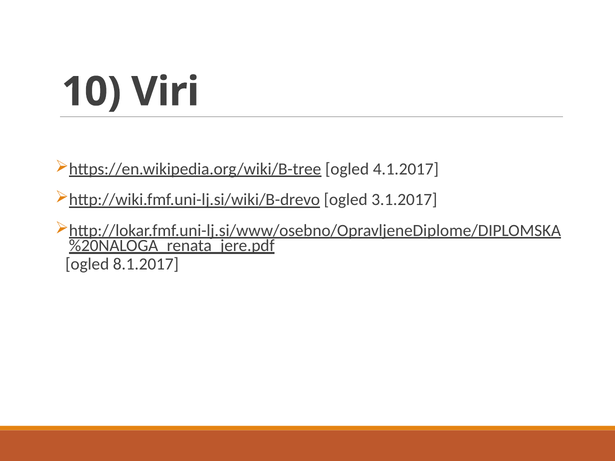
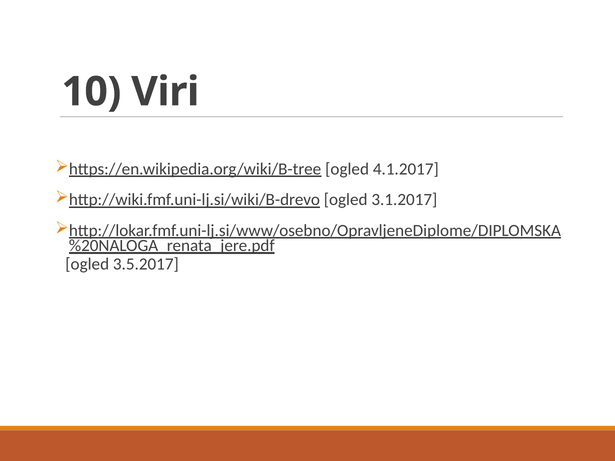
8.1.2017: 8.1.2017 -> 3.5.2017
